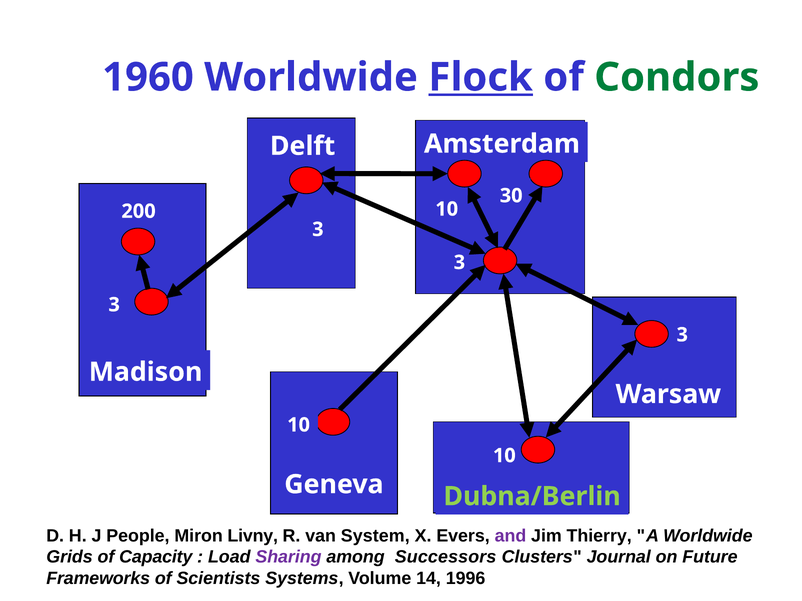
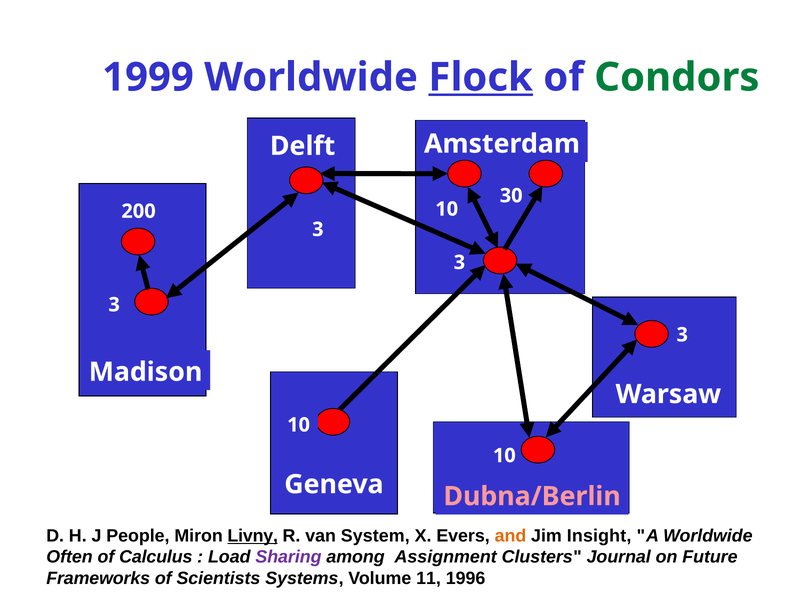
1960: 1960 -> 1999
Dubna/Berlin colour: light green -> pink
Livny underline: none -> present
and colour: purple -> orange
Thierry: Thierry -> Insight
Grids: Grids -> Often
Capacity: Capacity -> Calculus
Successors: Successors -> Assignment
14: 14 -> 11
